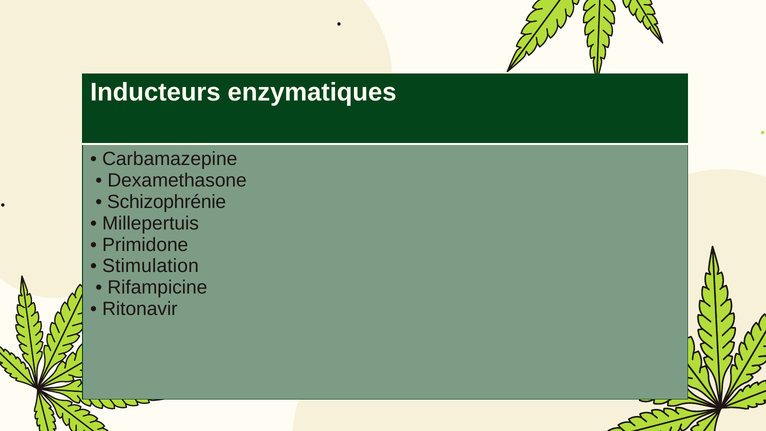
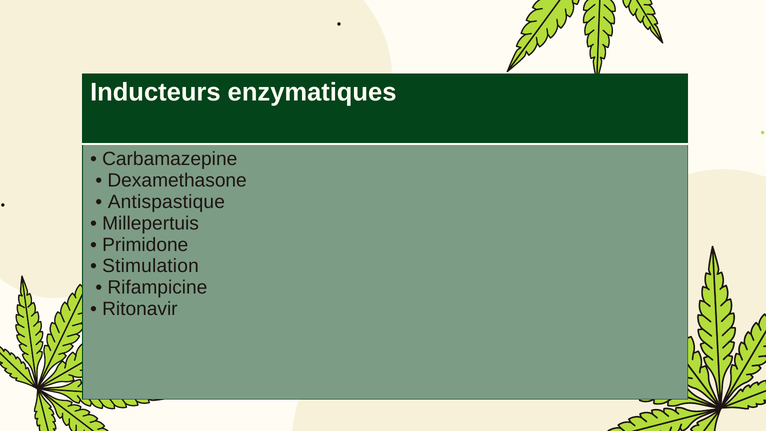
Schizophrénie: Schizophrénie -> Antispastique
